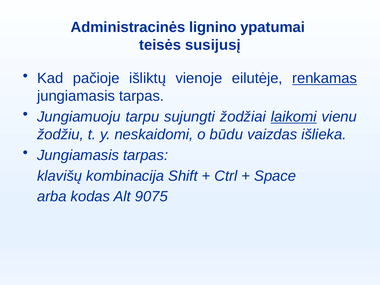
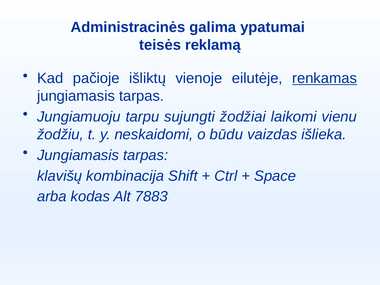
lignino: lignino -> galima
susijusį: susijusį -> reklamą
laikomi underline: present -> none
9075: 9075 -> 7883
